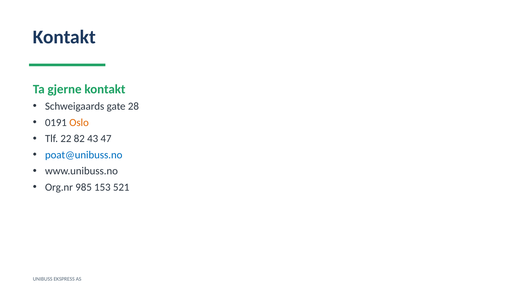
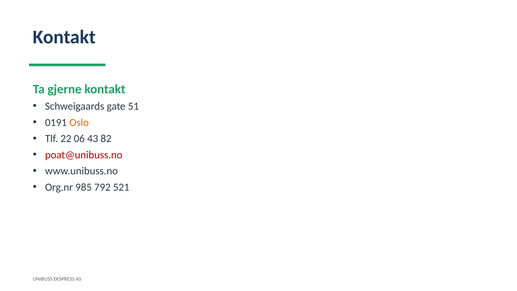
28: 28 -> 51
82: 82 -> 06
47: 47 -> 82
poat@unibuss.no colour: blue -> red
153: 153 -> 792
